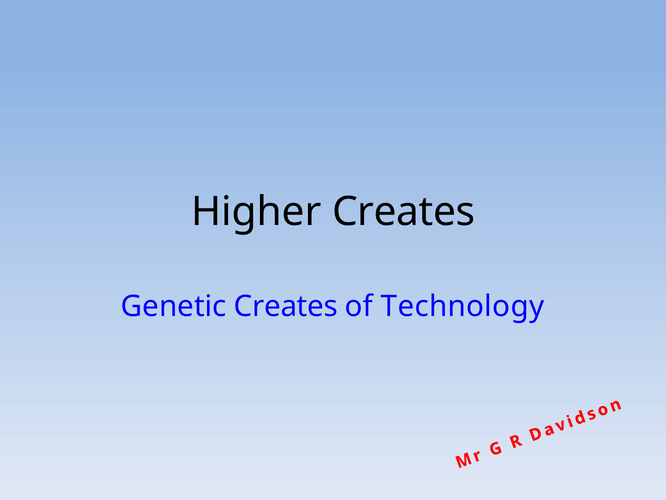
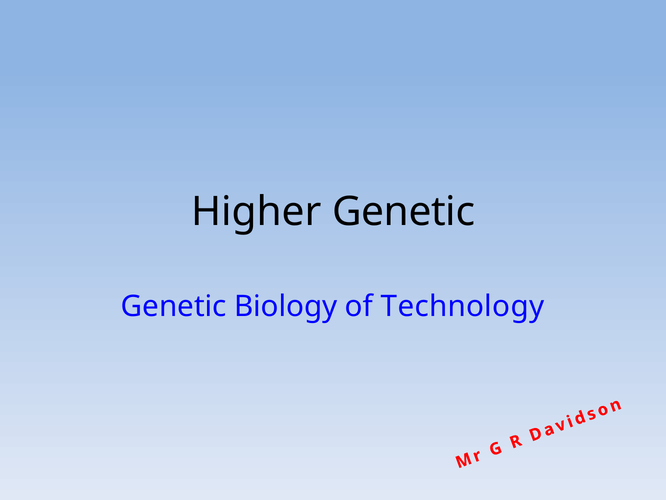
Higher Creates: Creates -> Genetic
Genetic Creates: Creates -> Biology
